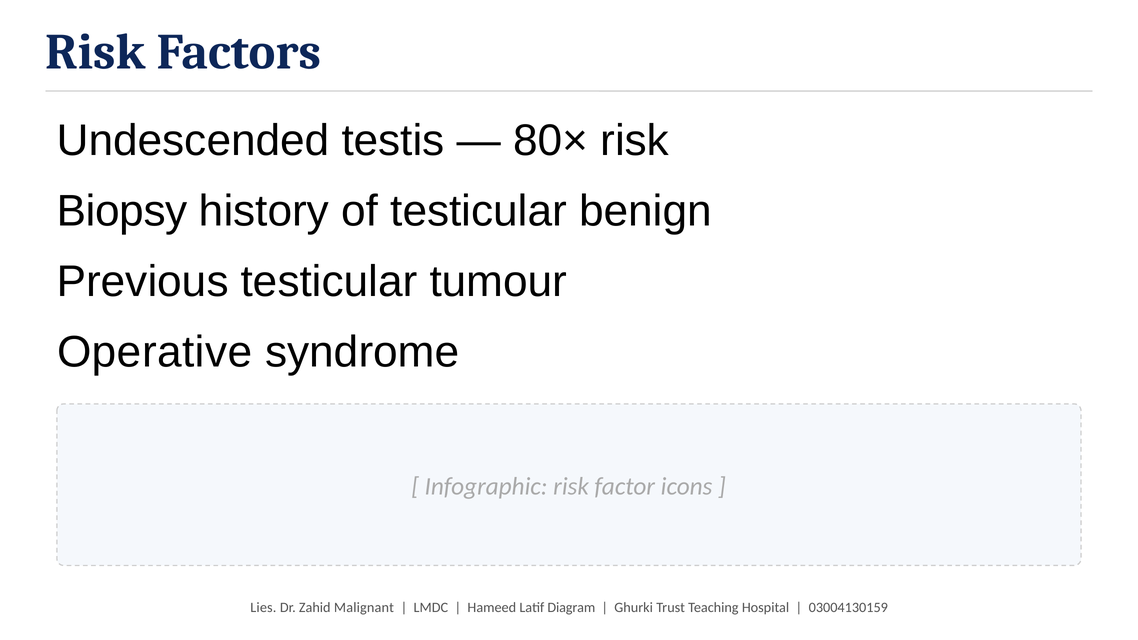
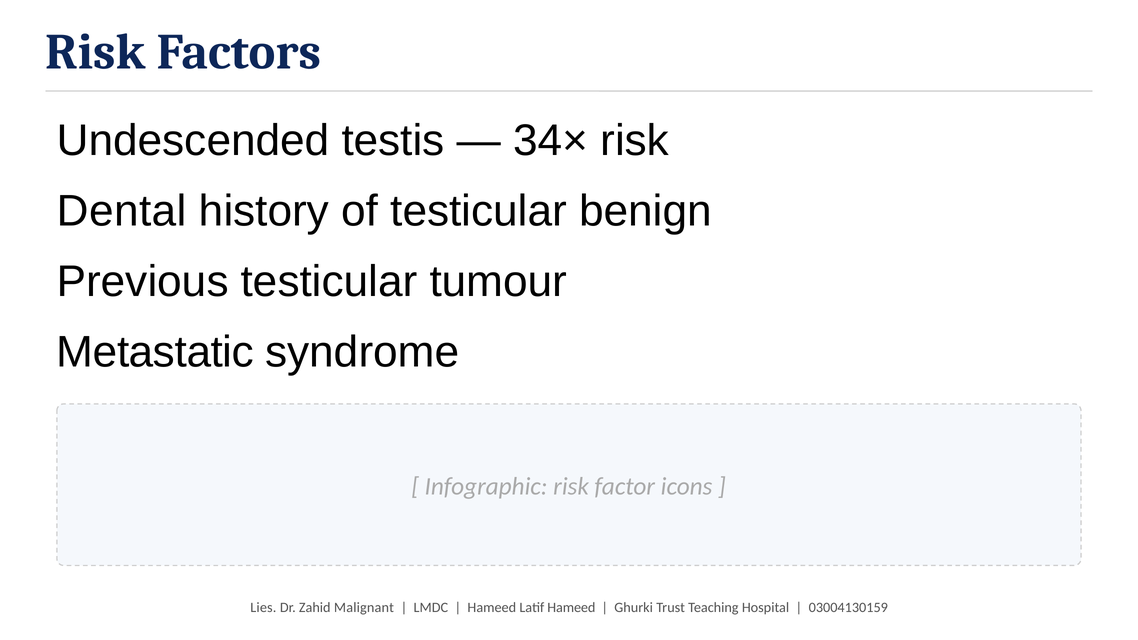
80×: 80× -> 34×
Biopsy: Biopsy -> Dental
Operative: Operative -> Metastatic
Latif Diagram: Diagram -> Hameed
